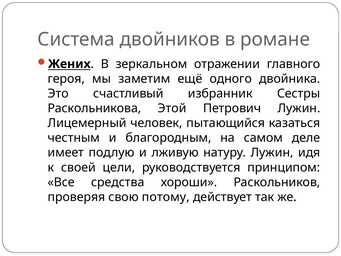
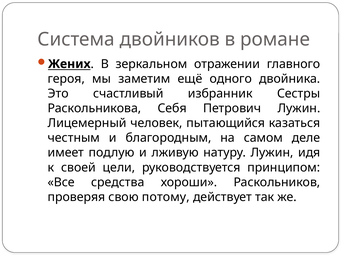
Этой: Этой -> Себя
